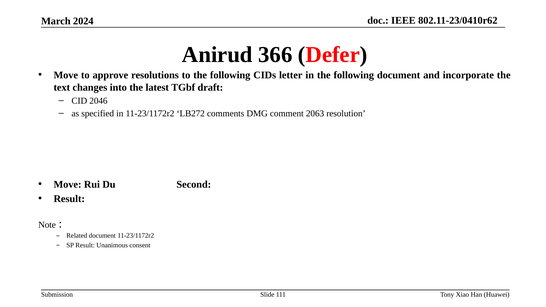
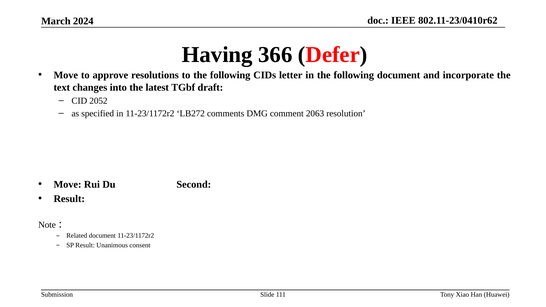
Anirud: Anirud -> Having
2046: 2046 -> 2052
